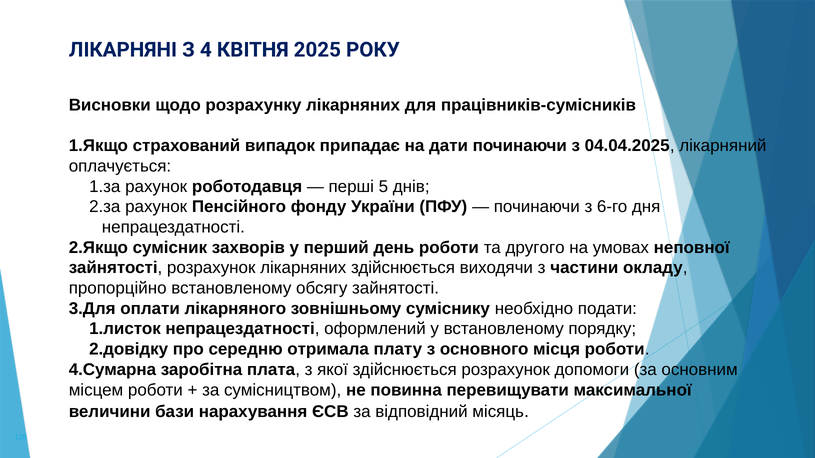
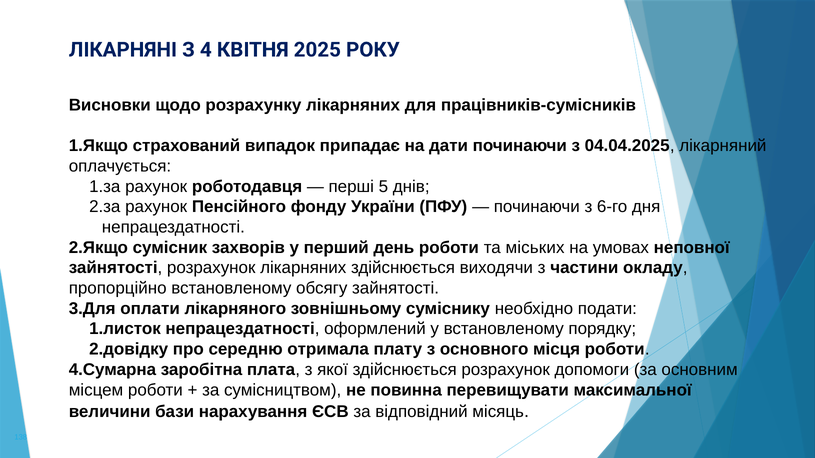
другого: другого -> міських
